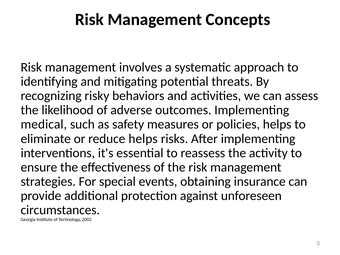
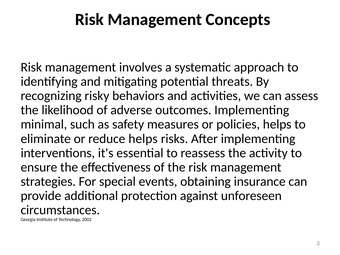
medical: medical -> minimal
